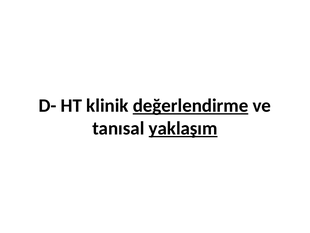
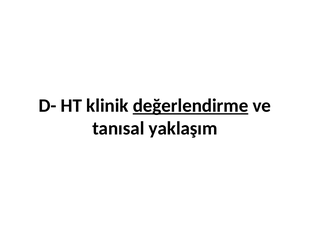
yaklaşım underline: present -> none
